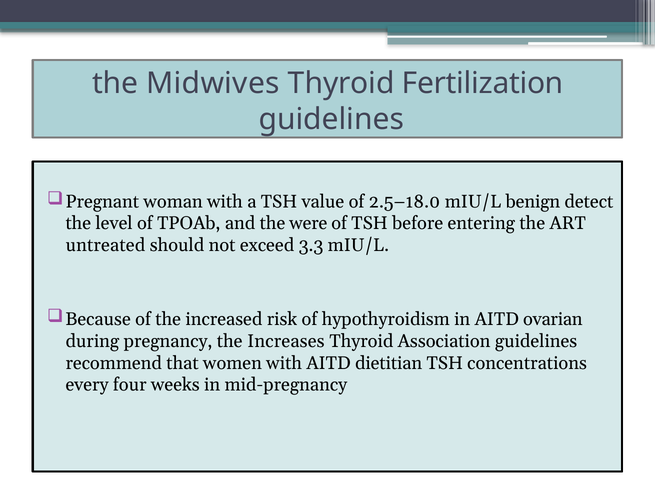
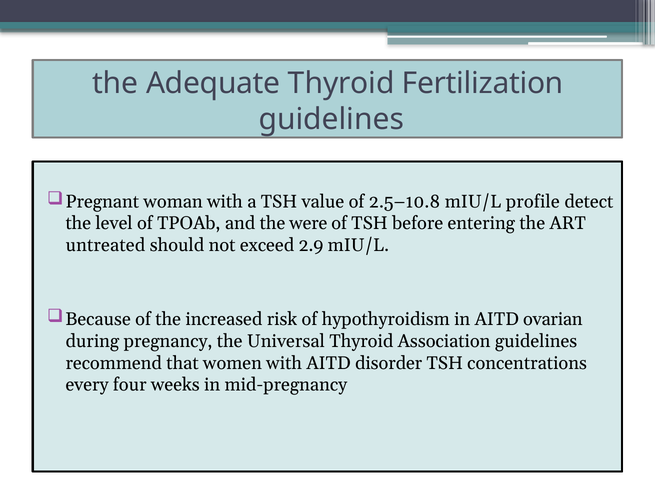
Midwives: Midwives -> Adequate
2.5–18.0: 2.5–18.0 -> 2.5–10.8
benign: benign -> profile
3.3: 3.3 -> 2.9
Increases: Increases -> Universal
dietitian: dietitian -> disorder
